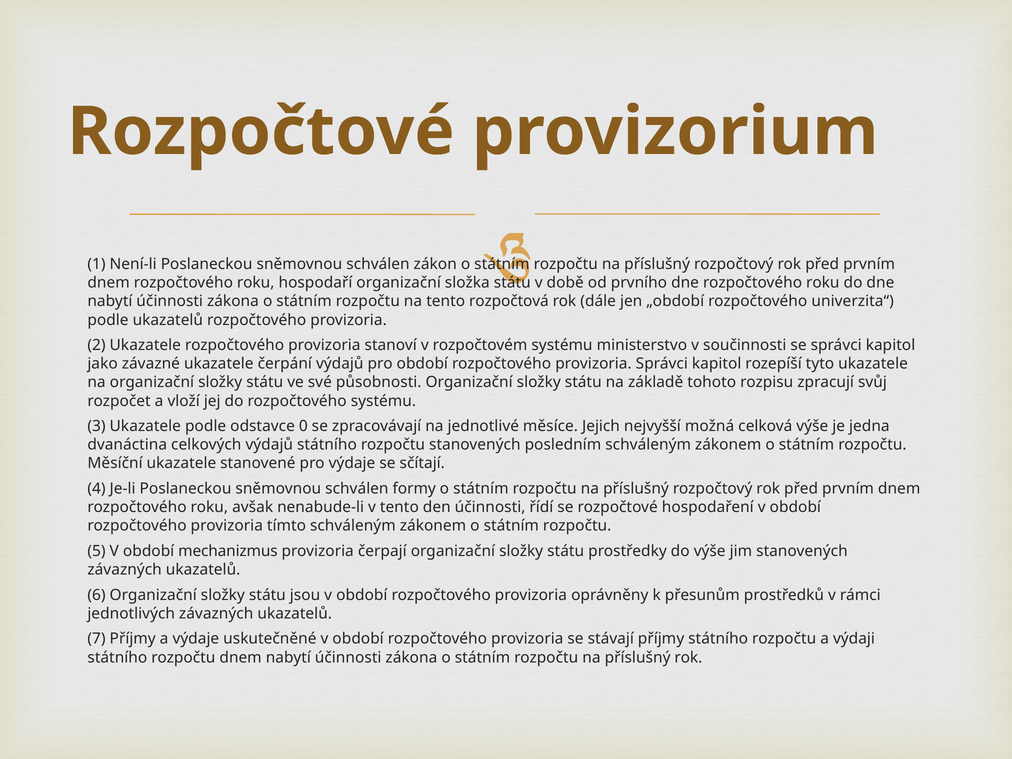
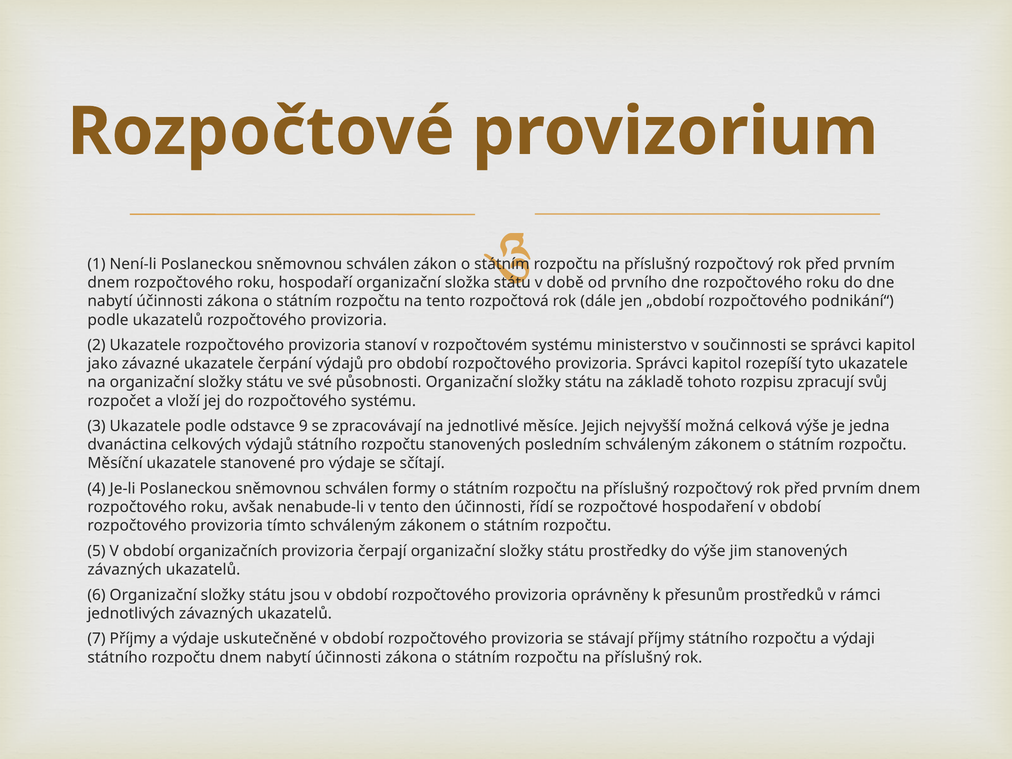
univerzita“: univerzita“ -> podnikání“
0: 0 -> 9
mechanizmus: mechanizmus -> organizačních
